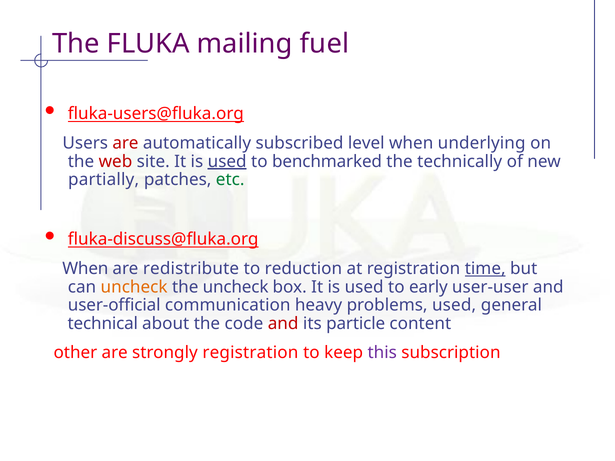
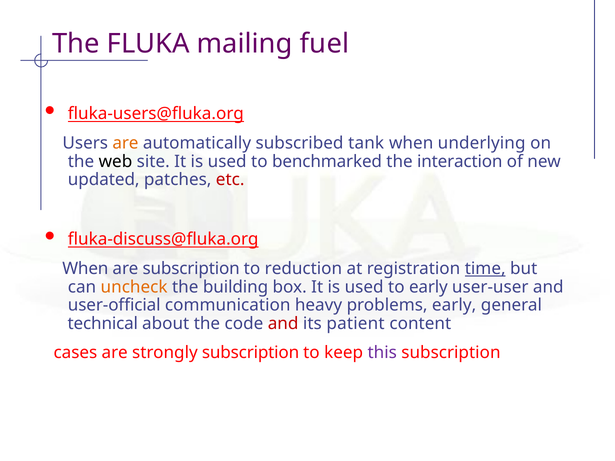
are at (125, 143) colour: red -> orange
level: level -> tank
web colour: red -> black
used at (227, 161) underline: present -> none
technically: technically -> interaction
partially: partially -> updated
etc colour: green -> red
are redistribute: redistribute -> subscription
the uncheck: uncheck -> building
problems used: used -> early
particle: particle -> patient
other: other -> cases
strongly registration: registration -> subscription
